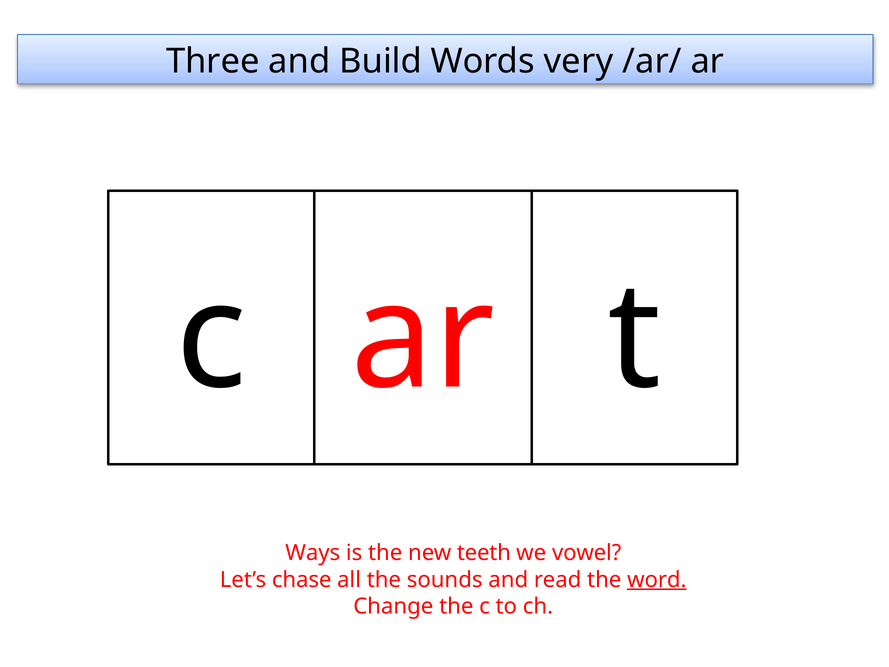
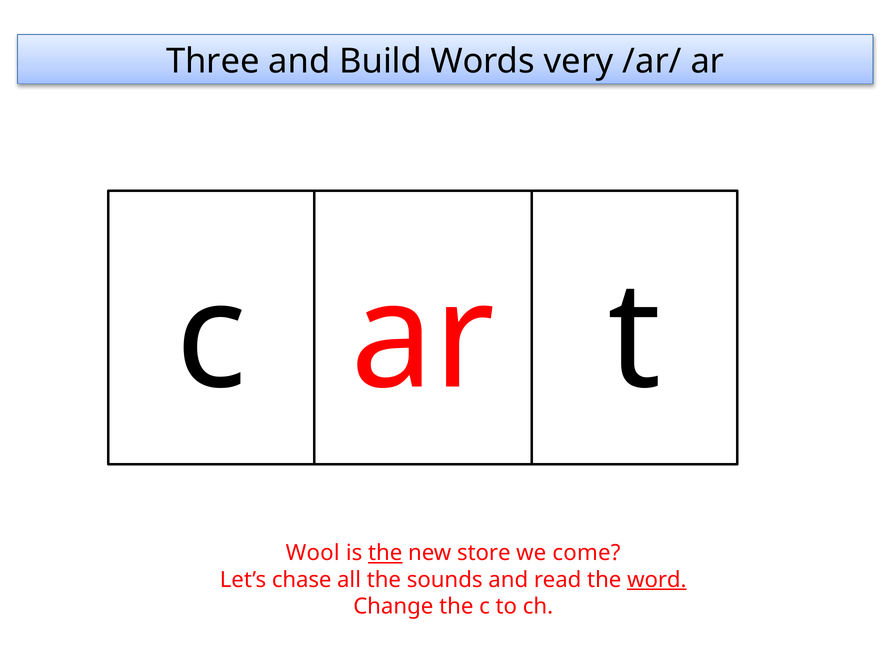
Ways: Ways -> Wool
the at (385, 553) underline: none -> present
teeth: teeth -> store
vowel: vowel -> come
